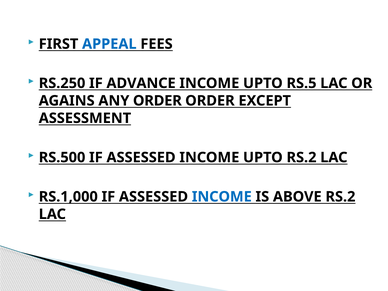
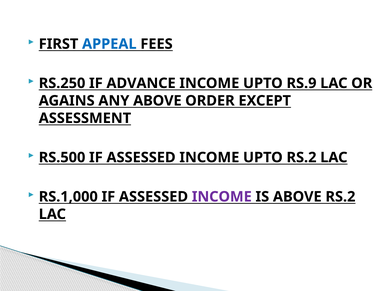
RS.5: RS.5 -> RS.9
ANY ORDER: ORDER -> ABOVE
INCOME at (222, 197) colour: blue -> purple
